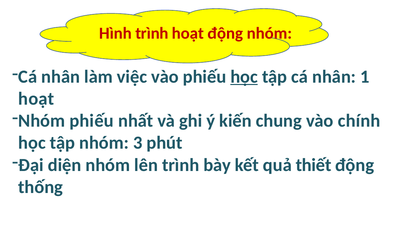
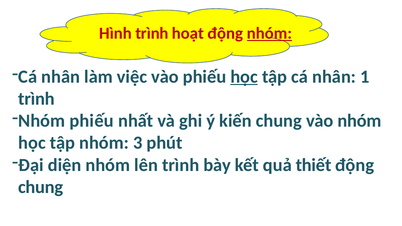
nhóm at (269, 33) underline: none -> present
hoạt at (36, 99): hoạt -> trình
vào chính: chính -> nhóm
thống at (41, 187): thống -> chung
